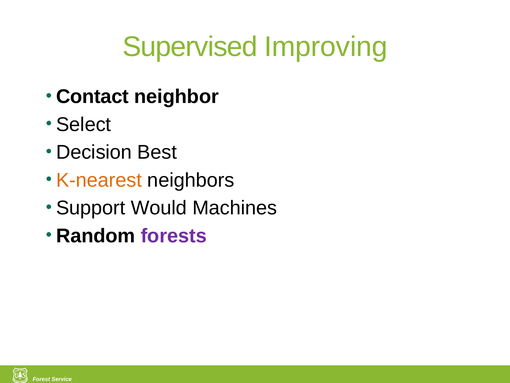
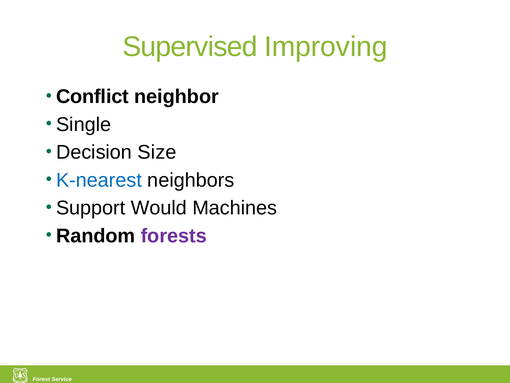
Contact: Contact -> Conflict
Select: Select -> Single
Best: Best -> Size
K-nearest colour: orange -> blue
